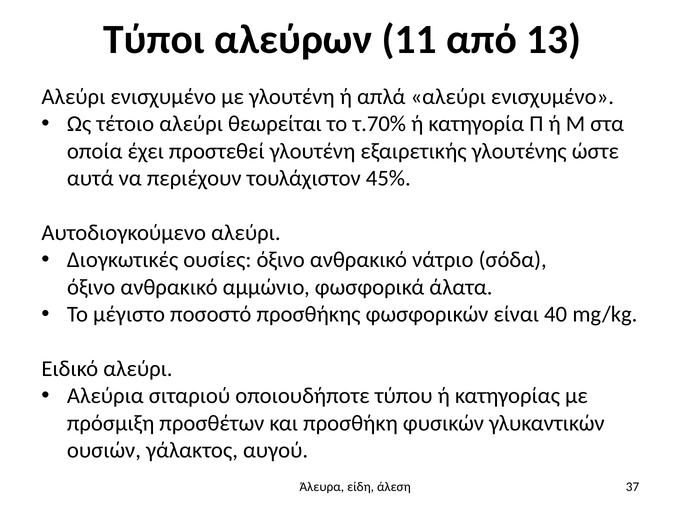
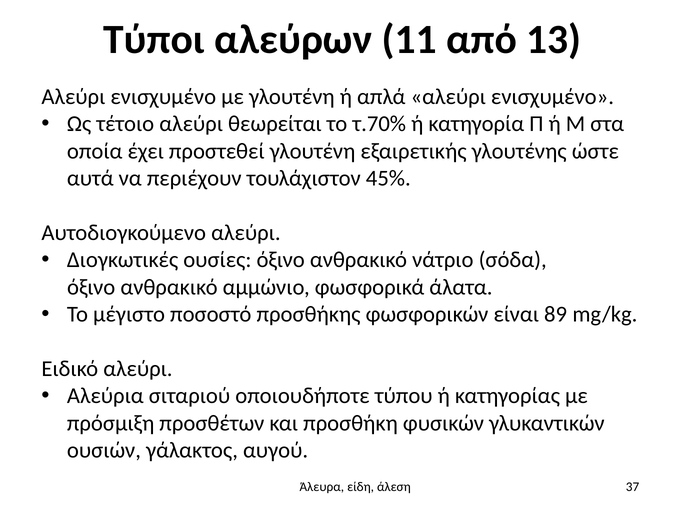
40: 40 -> 89
